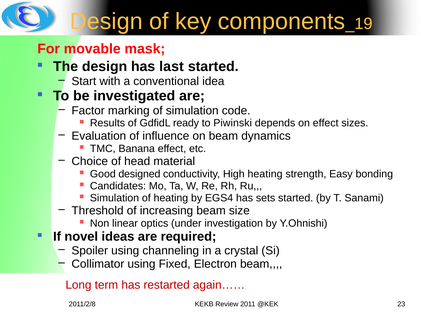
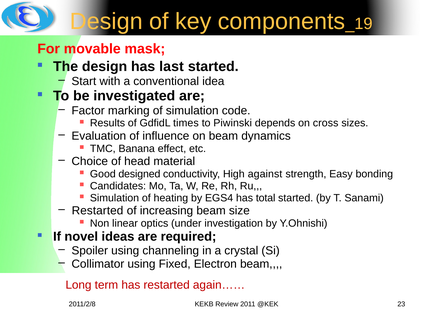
ready: ready -> times
on effect: effect -> cross
High heating: heating -> against
sets: sets -> total
Threshold at (98, 210): Threshold -> Restarted
